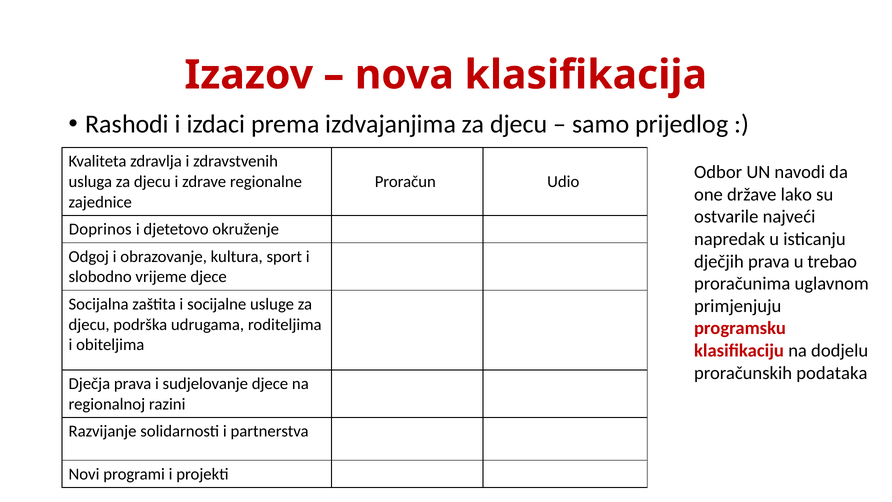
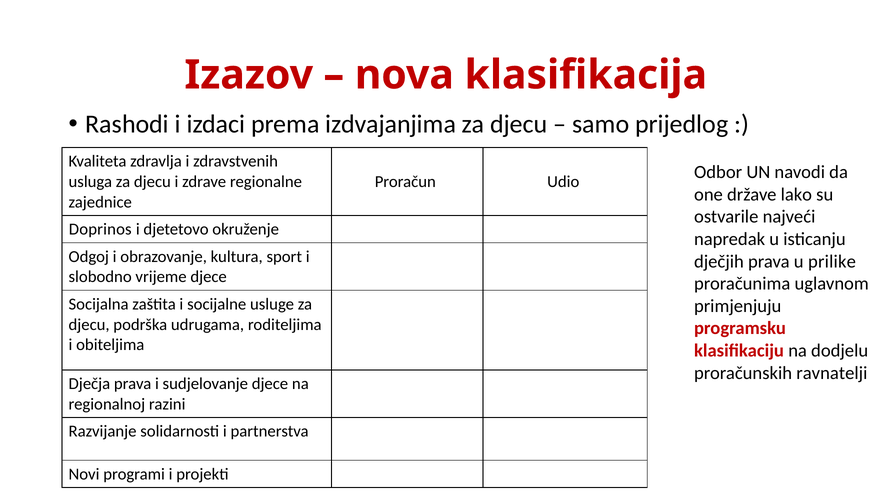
trebao: trebao -> prilike
podataka: podataka -> ravnatelji
